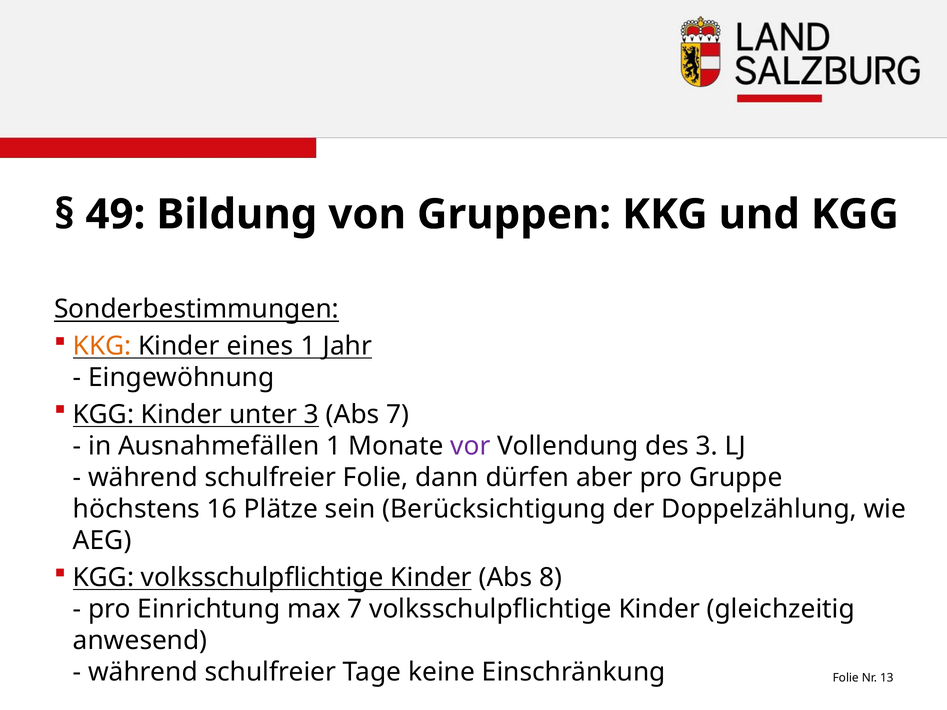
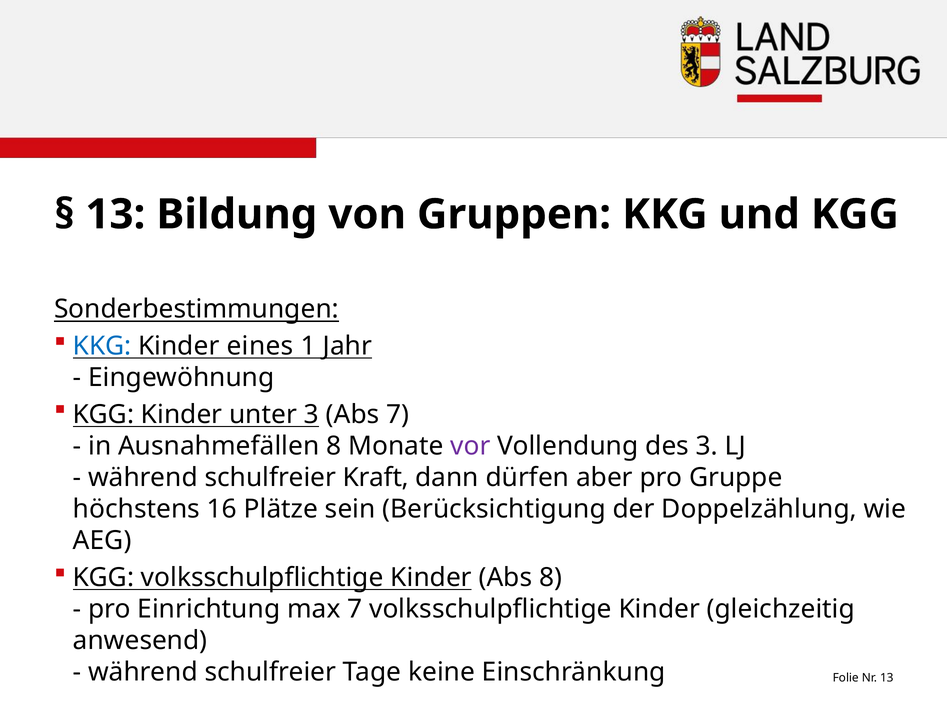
49 at (115, 215): 49 -> 13
KKG at (102, 346) colour: orange -> blue
Ausnahmefällen 1: 1 -> 8
schulfreier Folie: Folie -> Kraft
